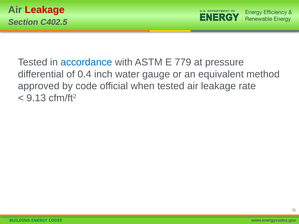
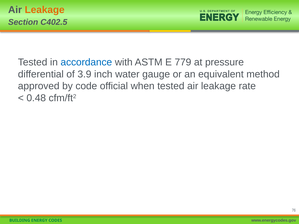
Leakage at (45, 10) colour: red -> orange
0.4: 0.4 -> 3.9
9.13: 9.13 -> 0.48
